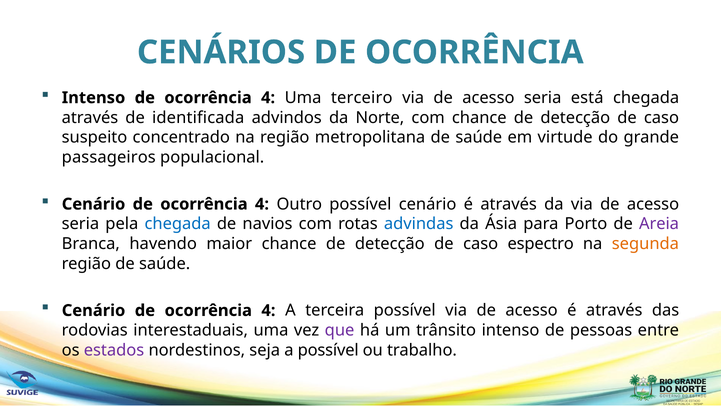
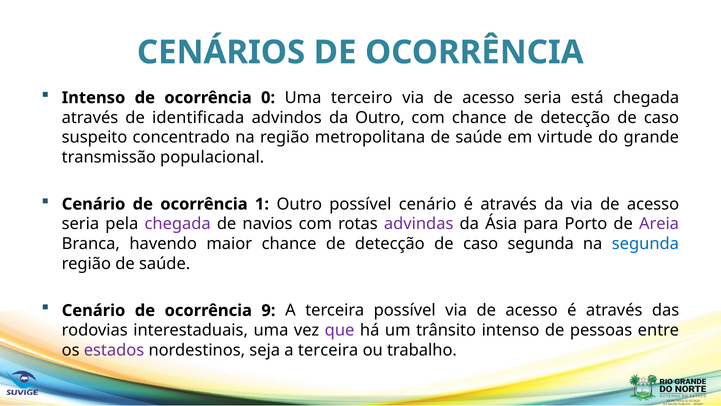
4 at (268, 98): 4 -> 0
da Norte: Norte -> Outro
passageiros: passageiros -> transmissão
4 at (262, 204): 4 -> 1
chegada at (178, 224) colour: blue -> purple
advindas colour: blue -> purple
caso espectro: espectro -> segunda
segunda at (645, 244) colour: orange -> blue
4 at (268, 310): 4 -> 9
seja a possível: possível -> terceira
